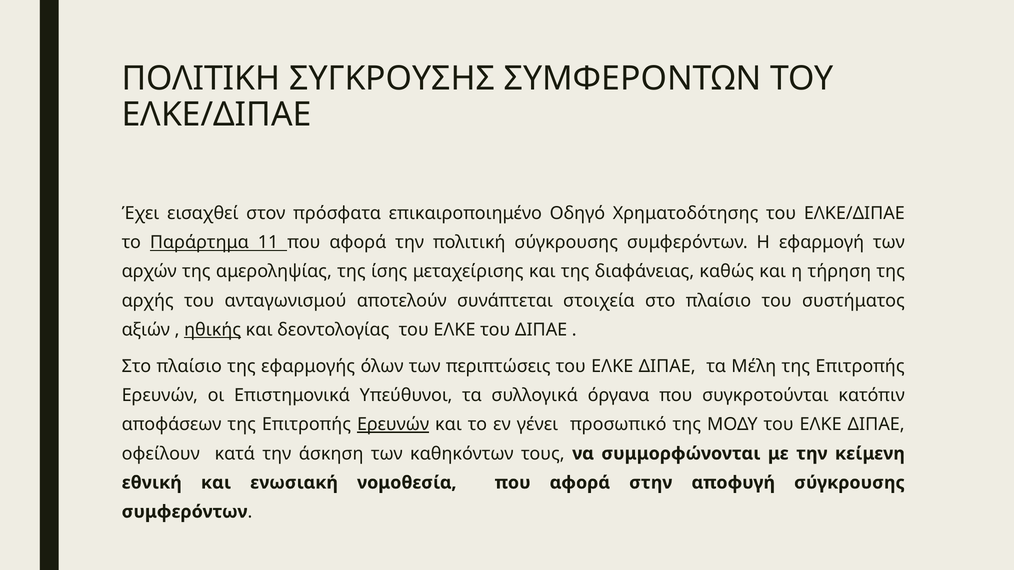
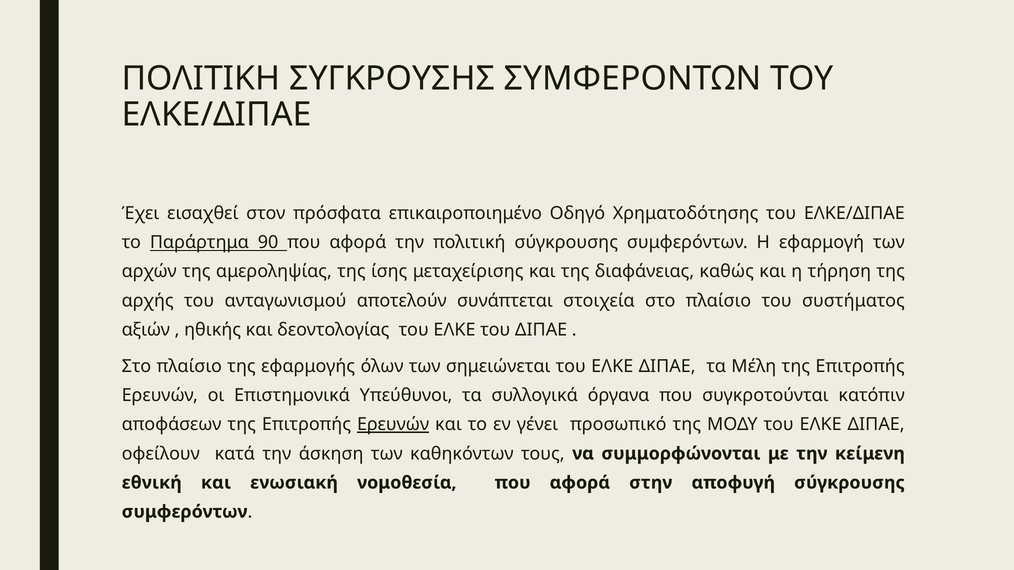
11: 11 -> 90
ηθικής underline: present -> none
περιπτώσεις: περιπτώσεις -> σημειώνεται
